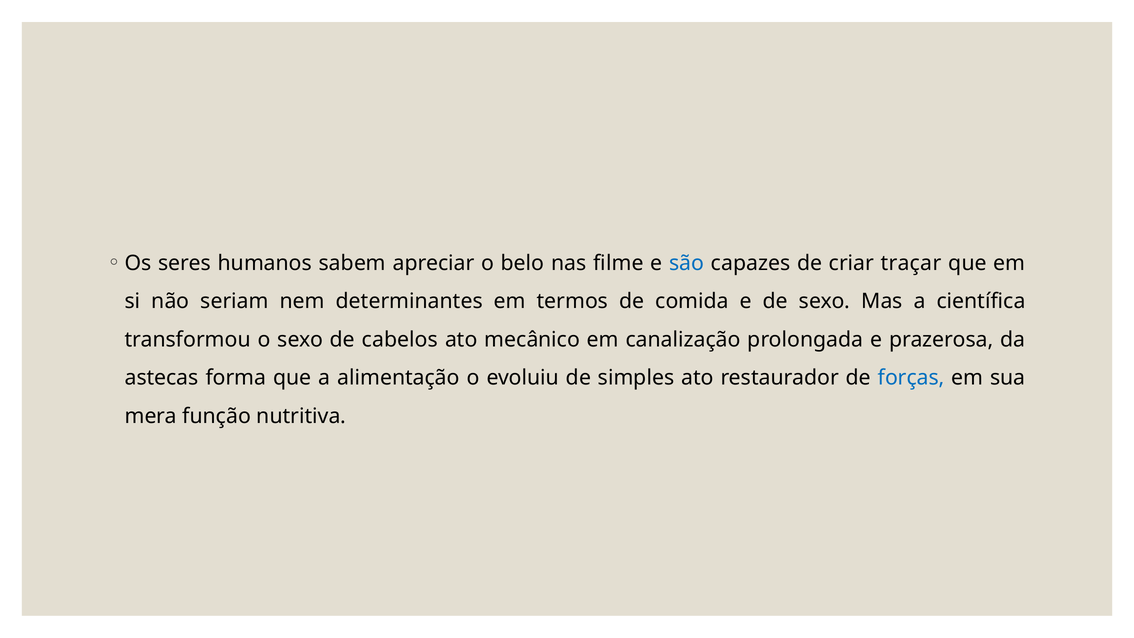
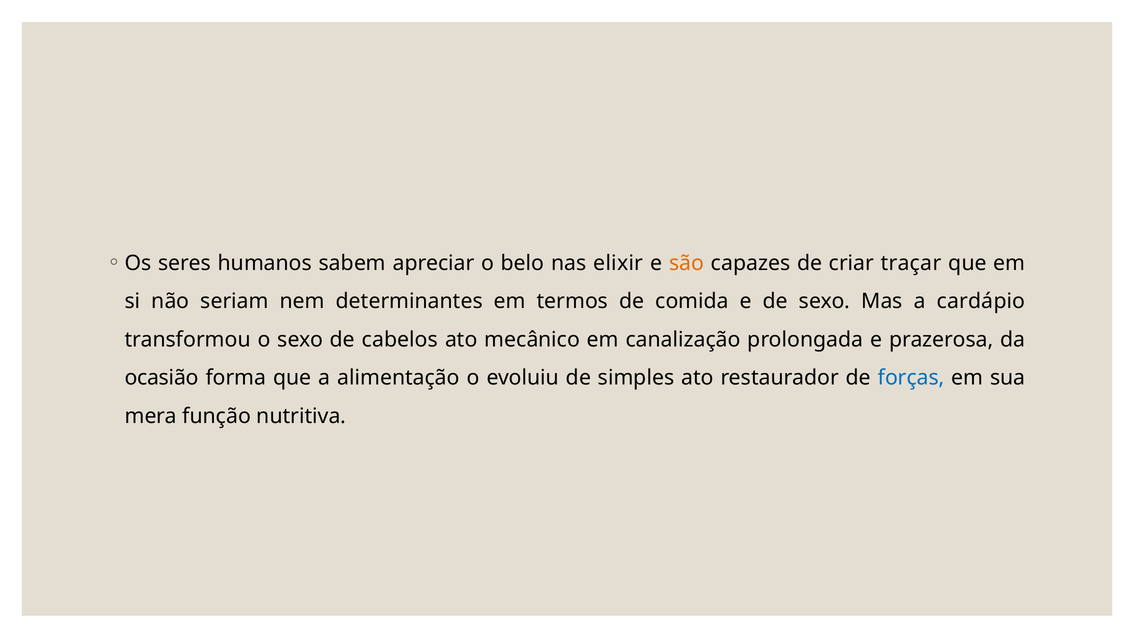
filme: filme -> elixir
são colour: blue -> orange
científica: científica -> cardápio
astecas: astecas -> ocasião
